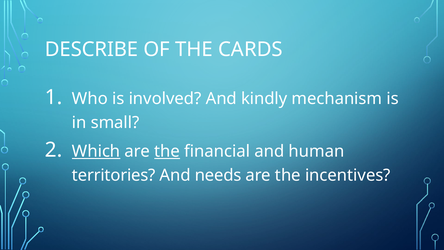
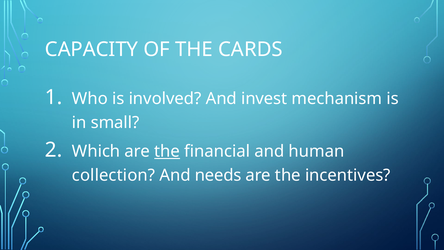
DESCRIBE: DESCRIBE -> CAPACITY
kindly: kindly -> invest
Which underline: present -> none
territories: territories -> collection
